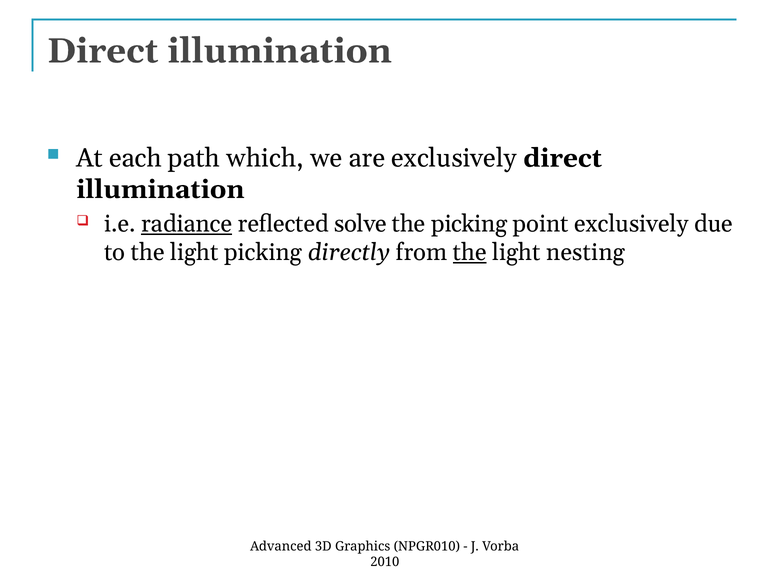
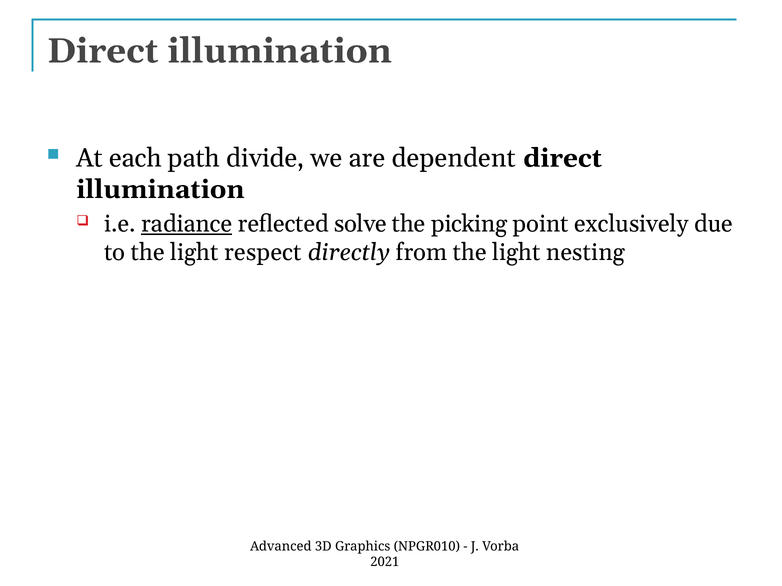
which: which -> divide
are exclusively: exclusively -> dependent
light picking: picking -> respect
the at (470, 253) underline: present -> none
2010: 2010 -> 2021
